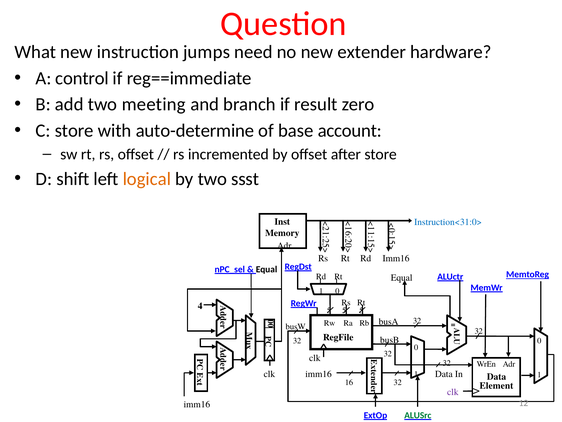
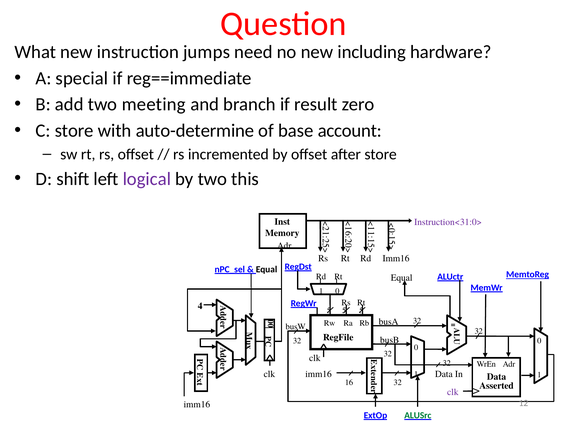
extender: extender -> including
control: control -> special
logical colour: orange -> purple
ssst: ssst -> this
Instruction<31:0> colour: blue -> purple
Element: Element -> Asserted
